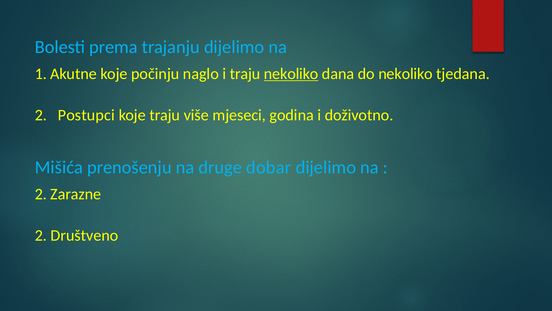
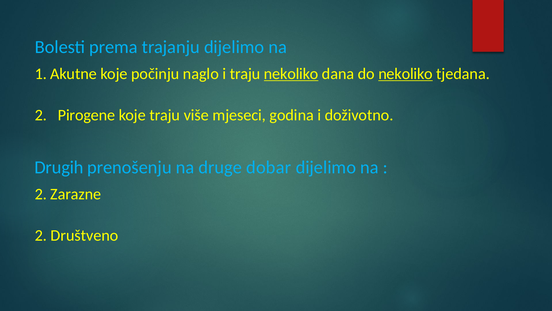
nekoliko at (406, 74) underline: none -> present
Postupci: Postupci -> Pirogene
Mišića: Mišića -> Drugih
